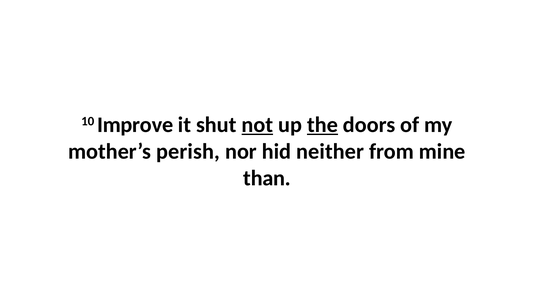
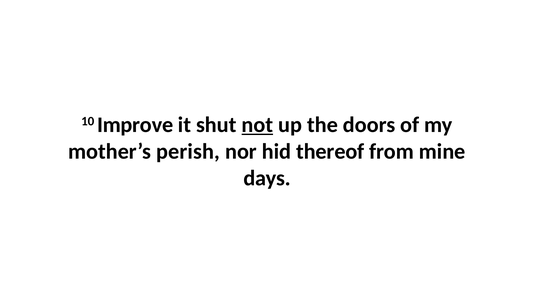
the underline: present -> none
neither: neither -> thereof
than: than -> days
